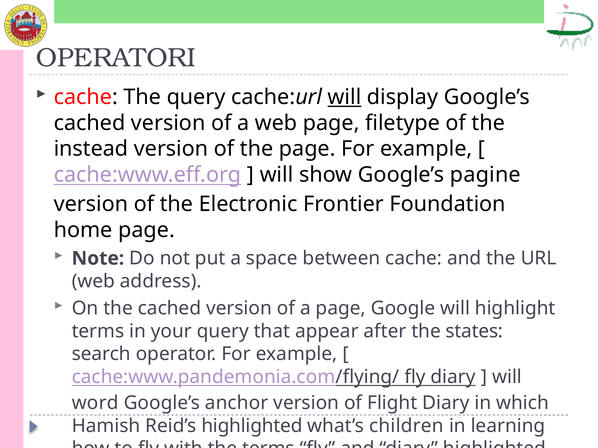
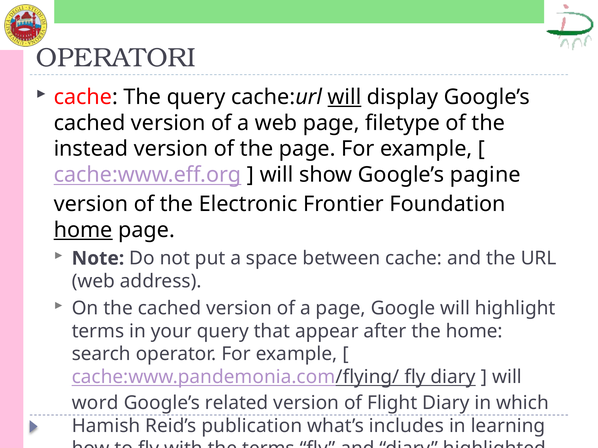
home at (83, 230) underline: none -> present
the states: states -> home
anchor: anchor -> related
Reid’s highlighted: highlighted -> publication
children: children -> includes
